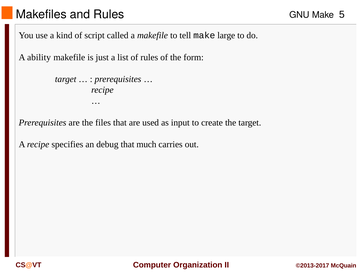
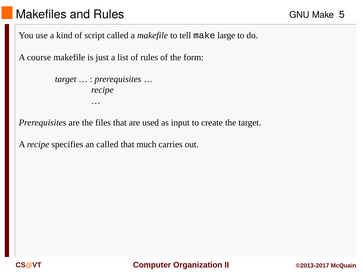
ability: ability -> course
an debug: debug -> called
